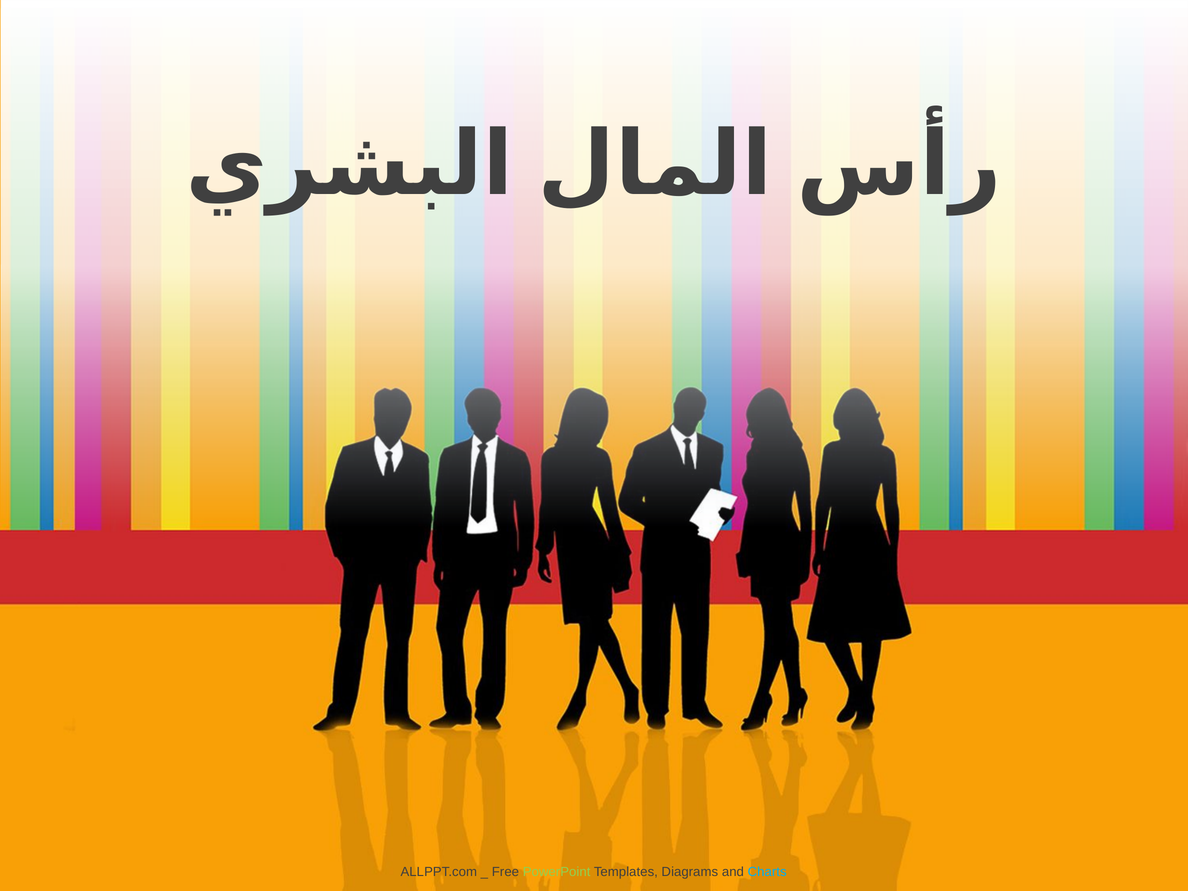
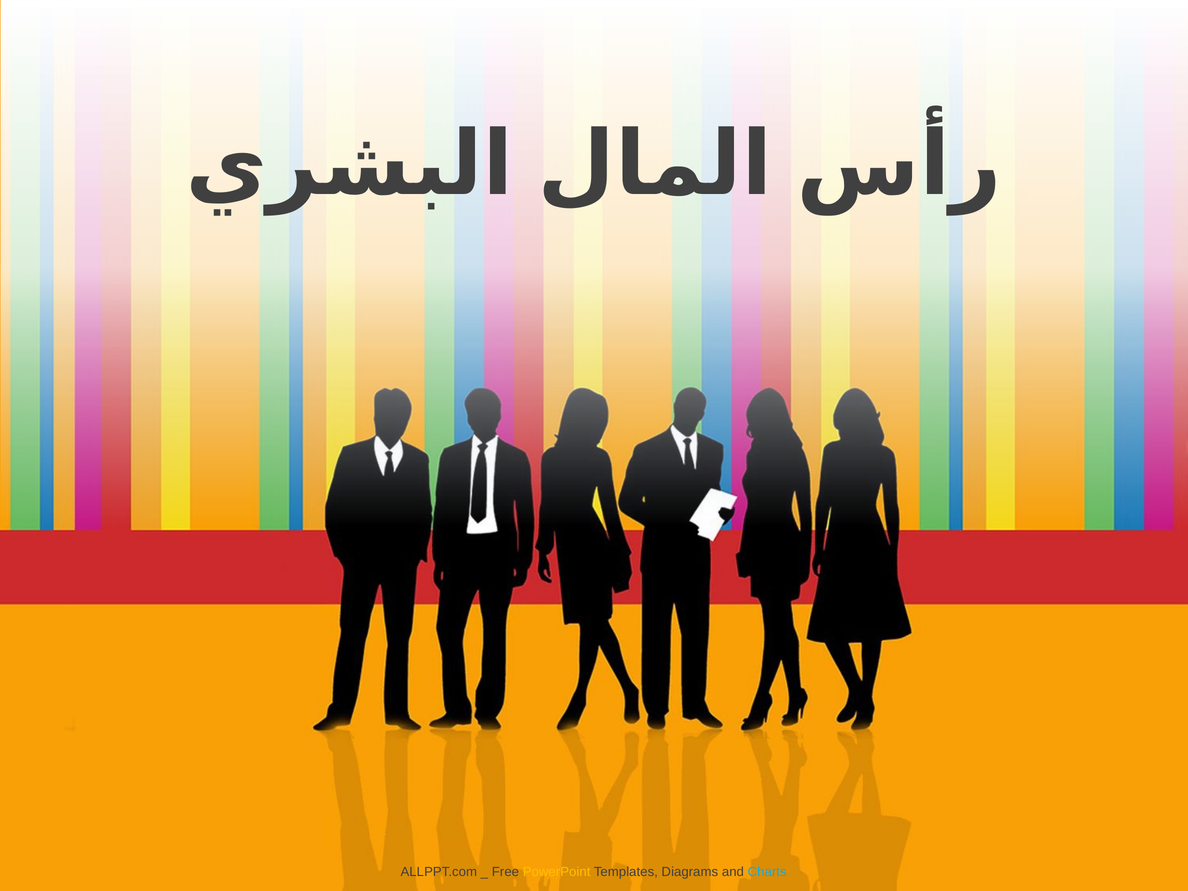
PowerPoint colour: light green -> yellow
